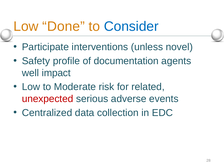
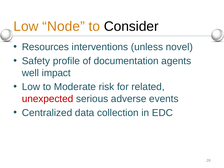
Done: Done -> Node
Consider colour: blue -> black
Participate: Participate -> Resources
